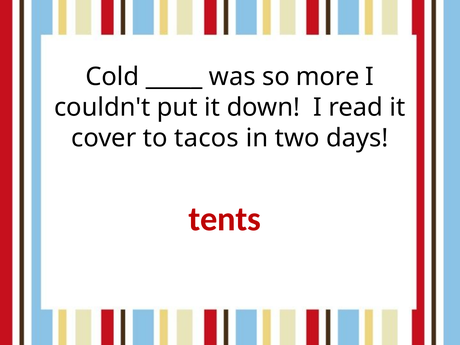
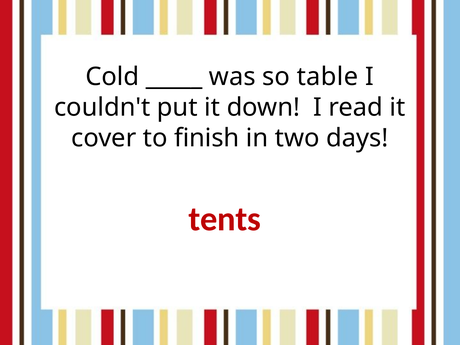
more: more -> table
tacos: tacos -> finish
